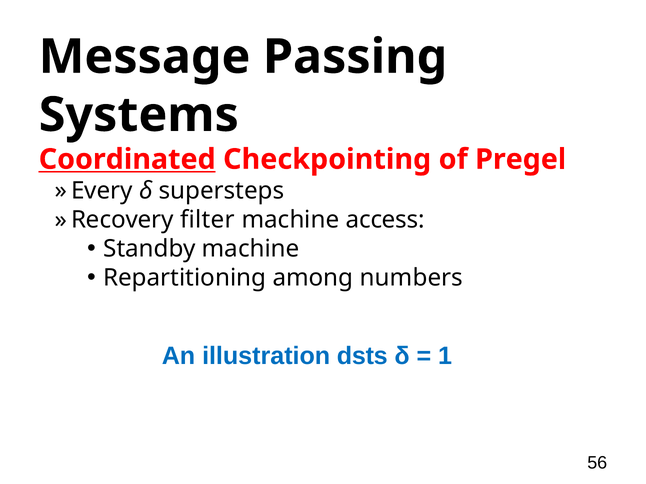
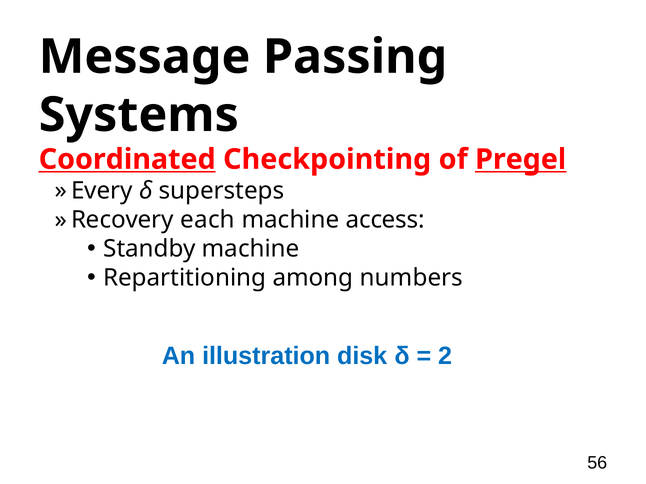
Pregel underline: none -> present
filter: filter -> each
dsts: dsts -> disk
1: 1 -> 2
